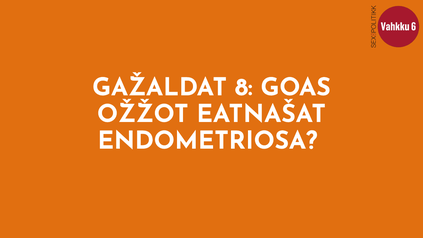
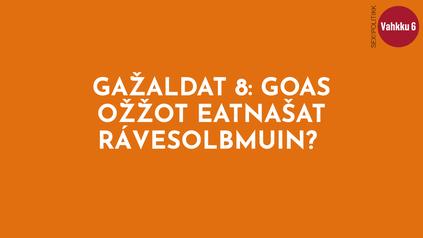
ENDOMETRIOSA: ENDOMETRIOSA -> RÁVESOLBMUIN
